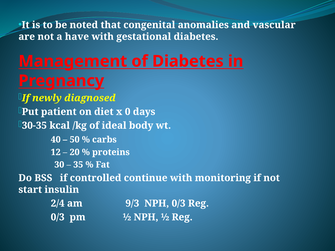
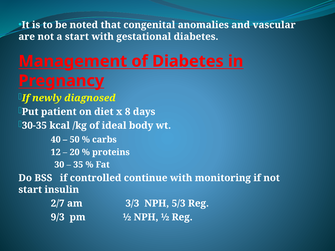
a have: have -> start
0: 0 -> 8
2/4: 2/4 -> 2/7
9/3: 9/3 -> 3/3
NPH 0/3: 0/3 -> 5/3
0/3 at (58, 217): 0/3 -> 9/3
